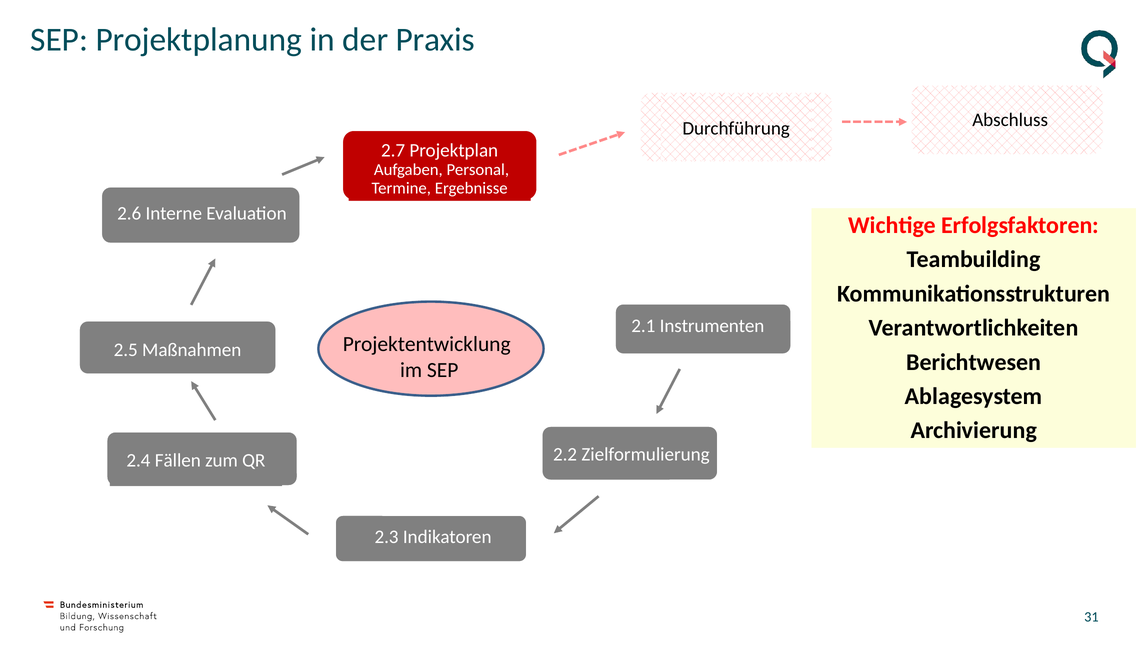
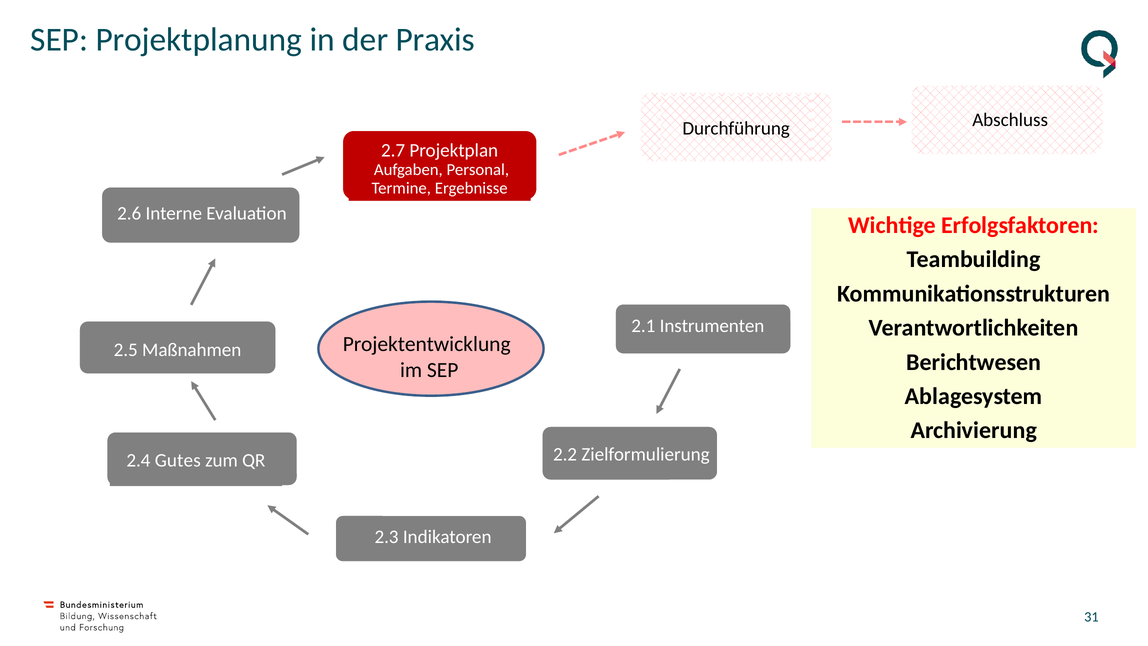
Fällen: Fällen -> Gutes
